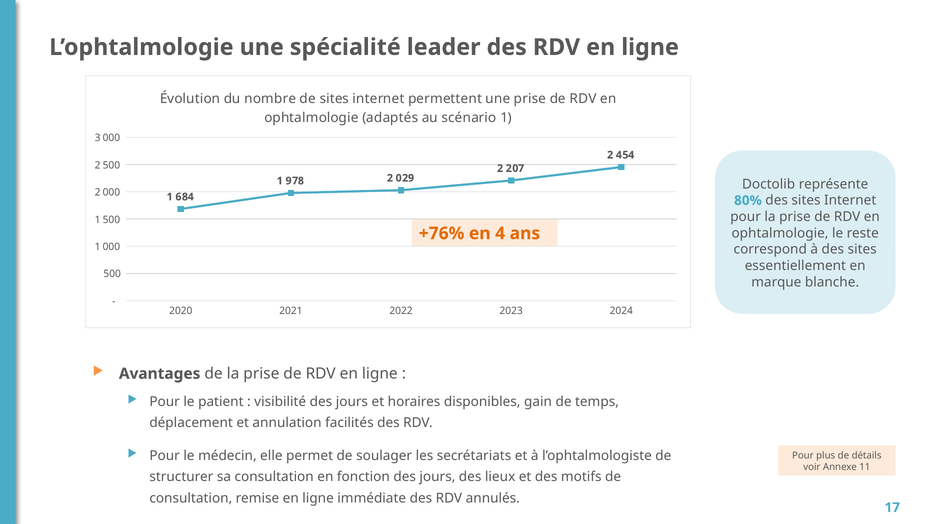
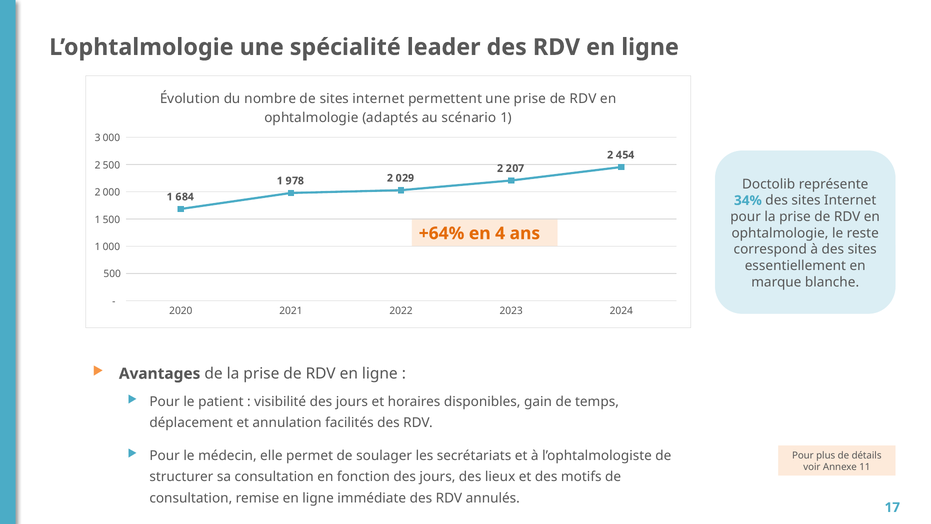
80%: 80% -> 34%
+76%: +76% -> +64%
